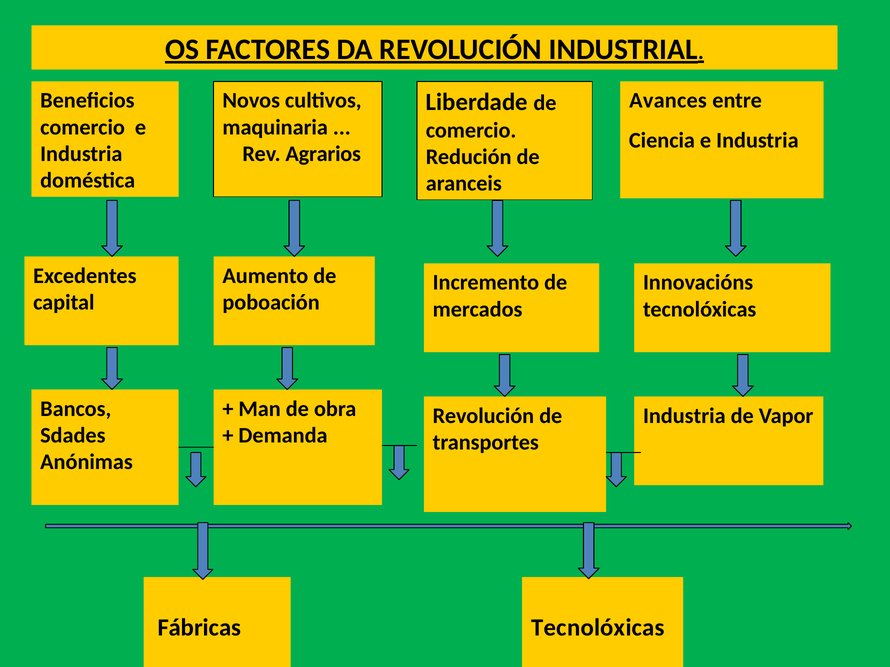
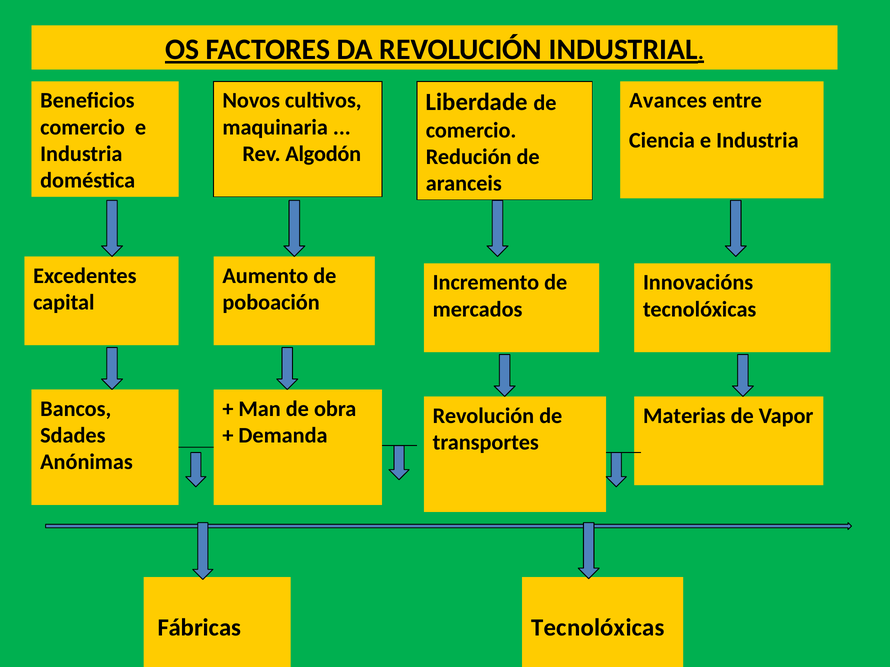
Agrarios: Agrarios -> Algodón
Industria at (684, 416): Industria -> Materias
